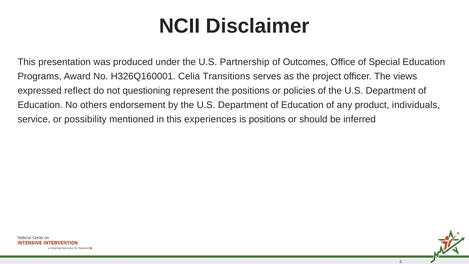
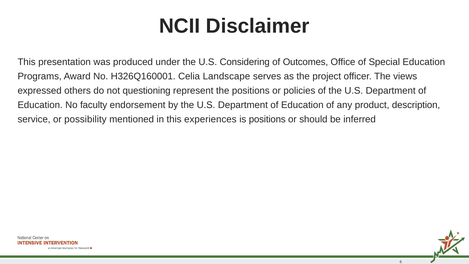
Partnership: Partnership -> Considering
Transitions: Transitions -> Landscape
reflect: reflect -> others
others: others -> faculty
individuals: individuals -> description
